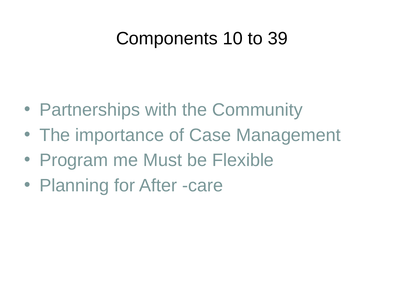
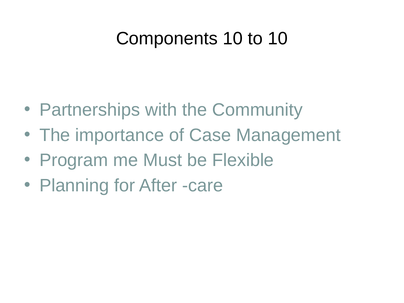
to 39: 39 -> 10
